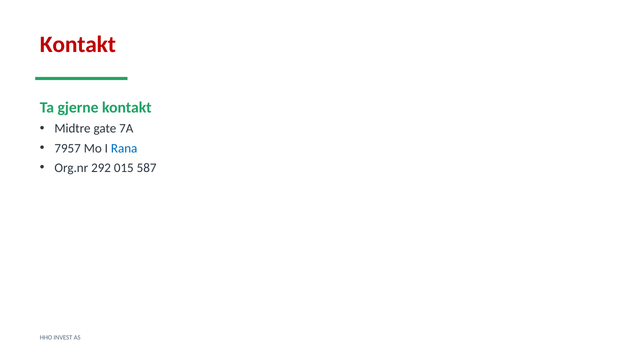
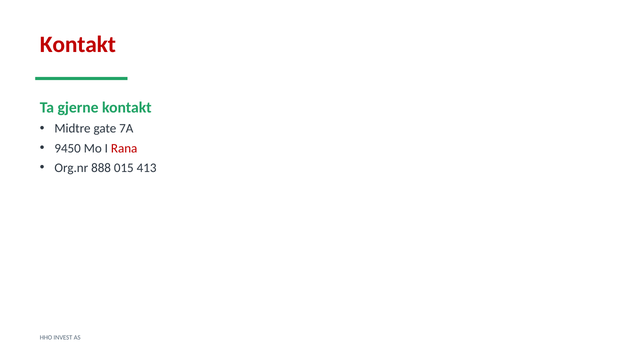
7957: 7957 -> 9450
Rana colour: blue -> red
292: 292 -> 888
587: 587 -> 413
